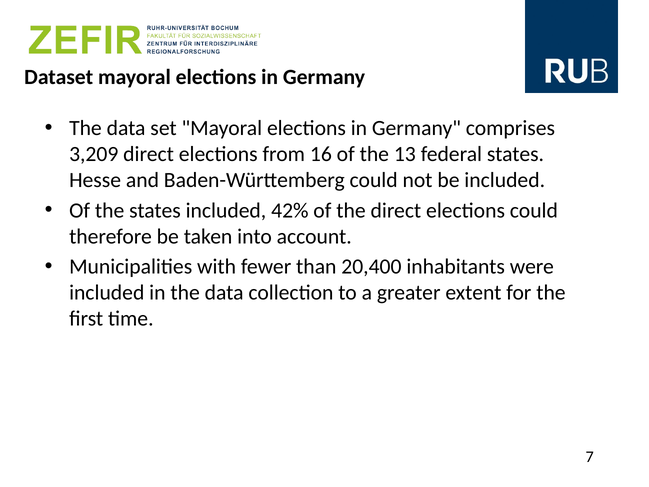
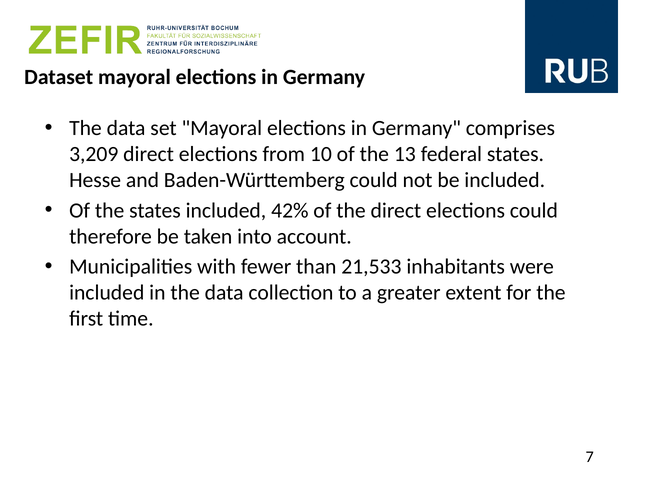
16: 16 -> 10
20,400: 20,400 -> 21,533
